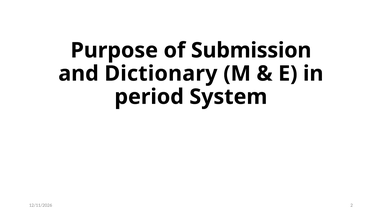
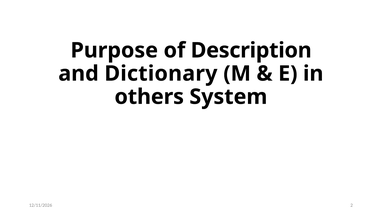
Submission: Submission -> Description
period: period -> others
